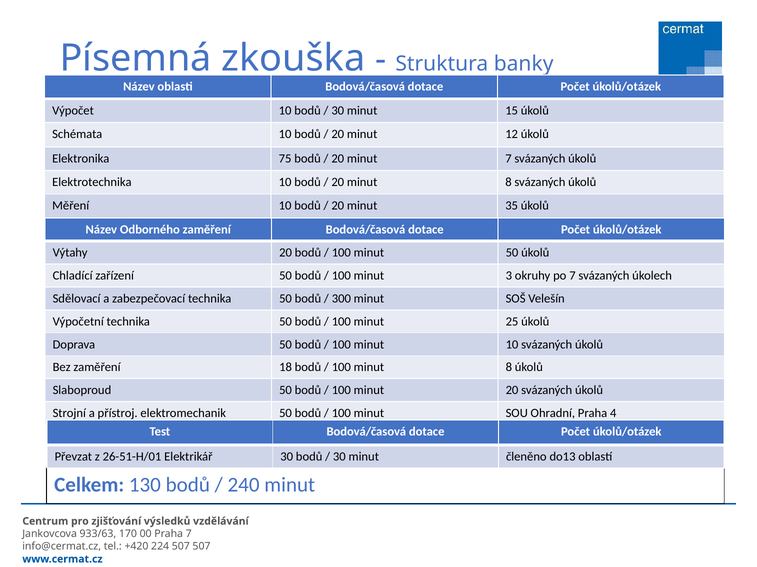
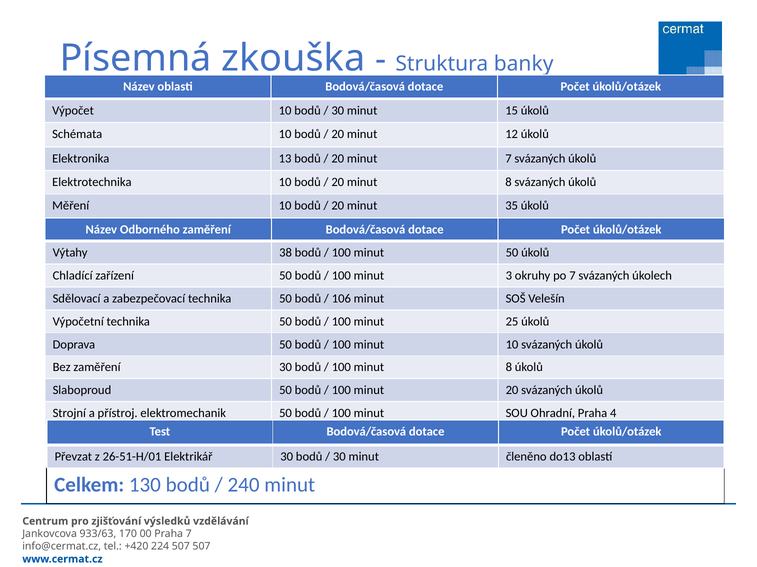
75: 75 -> 13
Výtahy 20: 20 -> 38
300: 300 -> 106
zaměření 18: 18 -> 30
